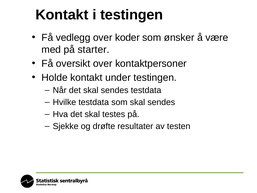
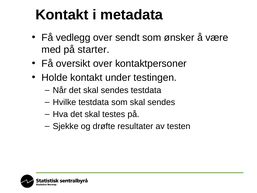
i testingen: testingen -> metadata
koder: koder -> sendt
